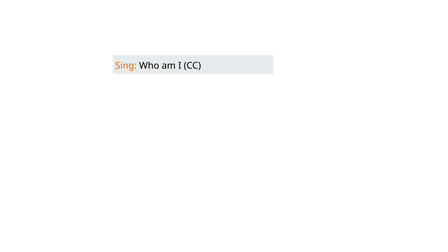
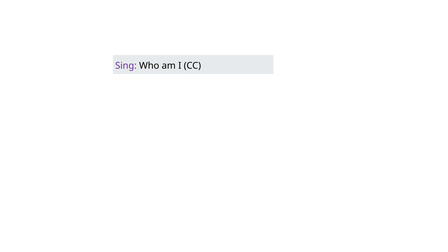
Sing colour: orange -> purple
